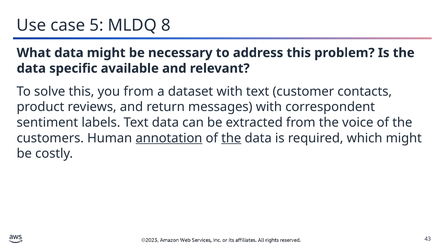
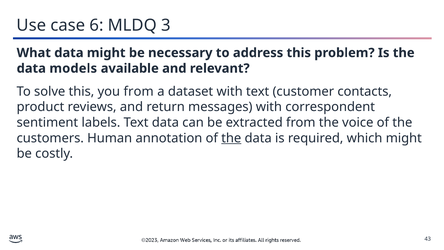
5: 5 -> 6
8: 8 -> 3
specific: specific -> models
annotation underline: present -> none
